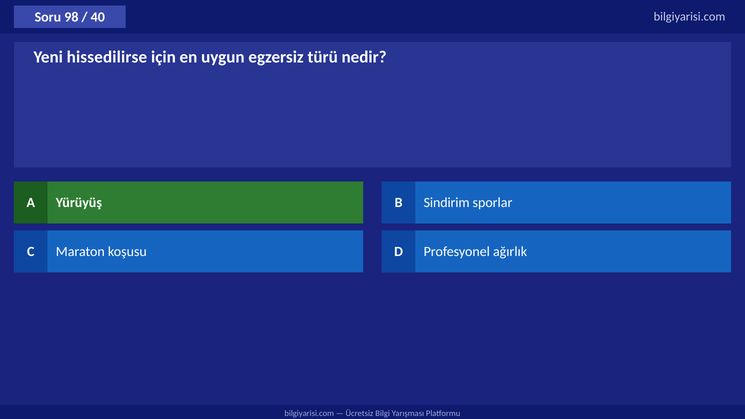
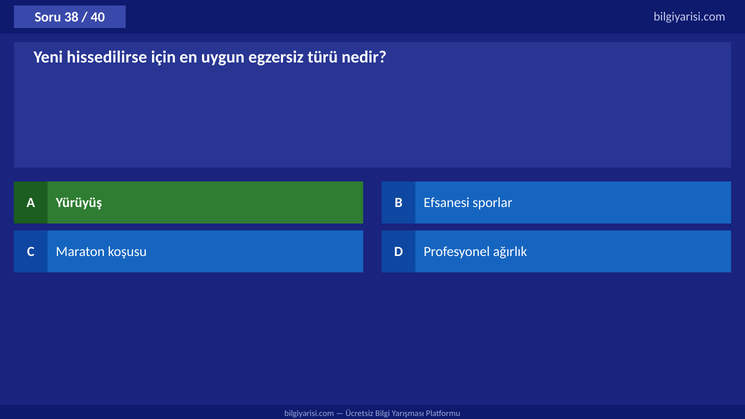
98: 98 -> 38
Sindirim: Sindirim -> Efsanesi
